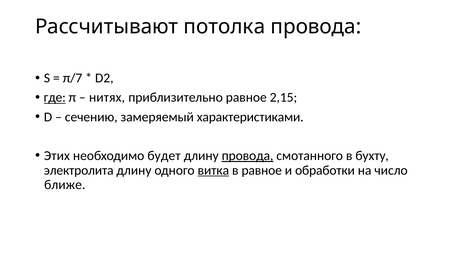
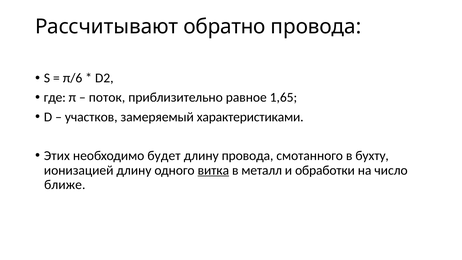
потолка: потолка -> обратно
π/7: π/7 -> π/6
где underline: present -> none
нитях: нитях -> поток
2,15: 2,15 -> 1,65
сечению: сечению -> участков
провода at (248, 156) underline: present -> none
электролита: электролита -> ионизацией
в равное: равное -> металл
